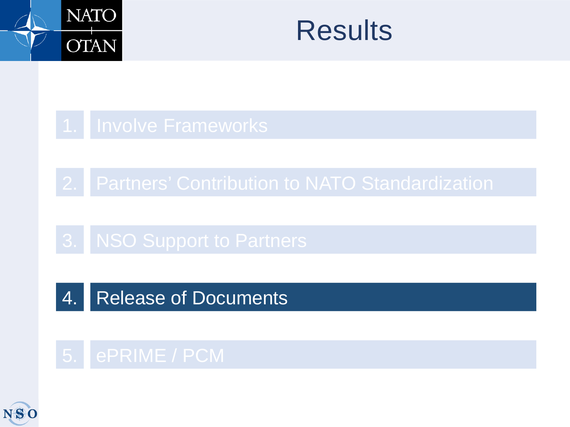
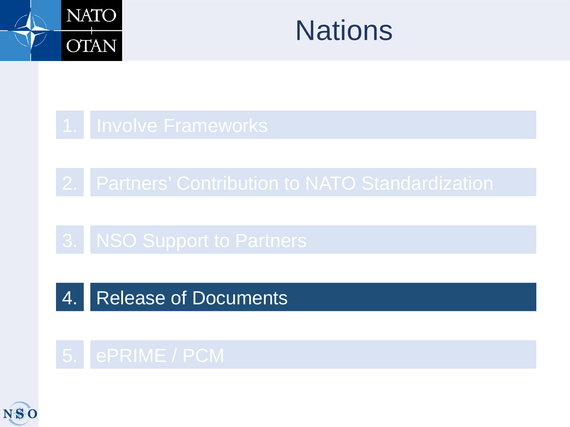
Results: Results -> Nations
